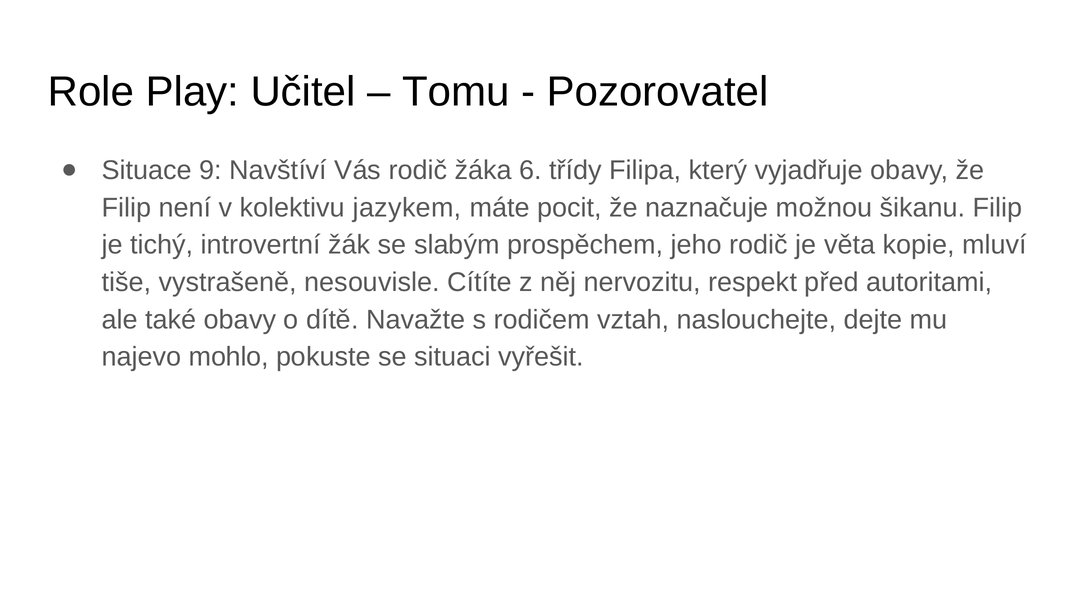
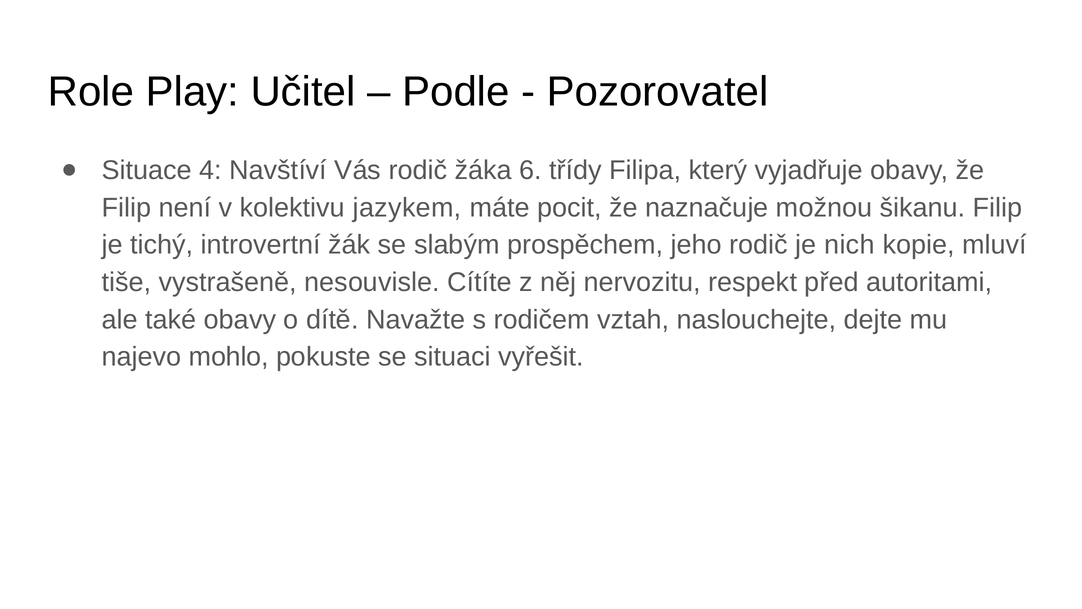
Tomu: Tomu -> Podle
9: 9 -> 4
věta: věta -> nich
